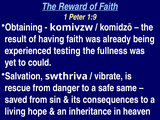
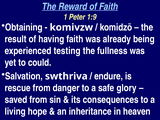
vibrate: vibrate -> endure
same: same -> glory
